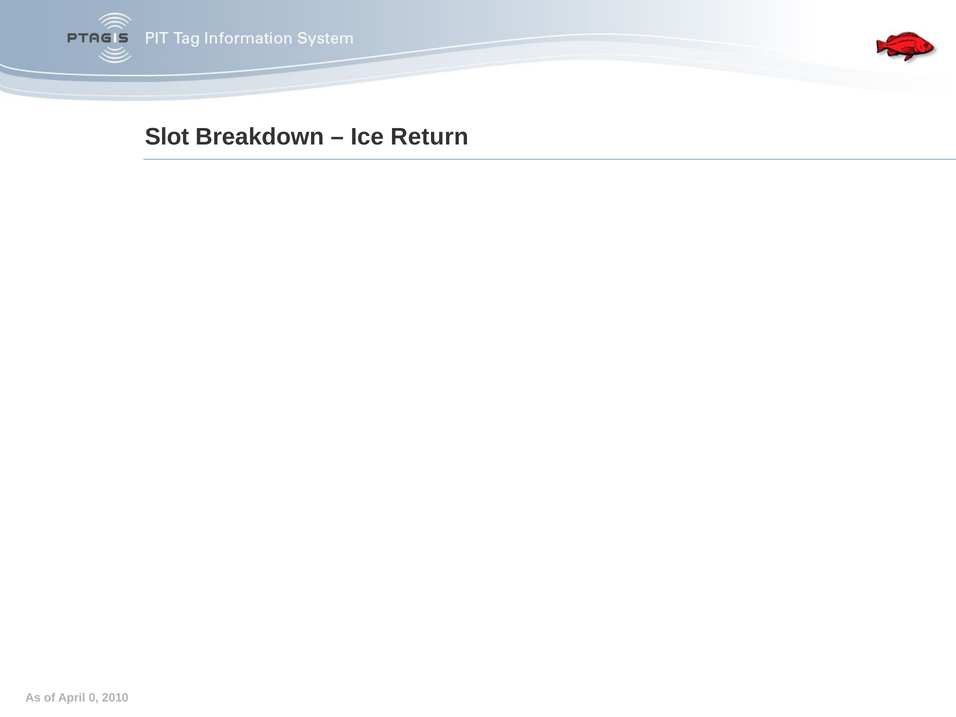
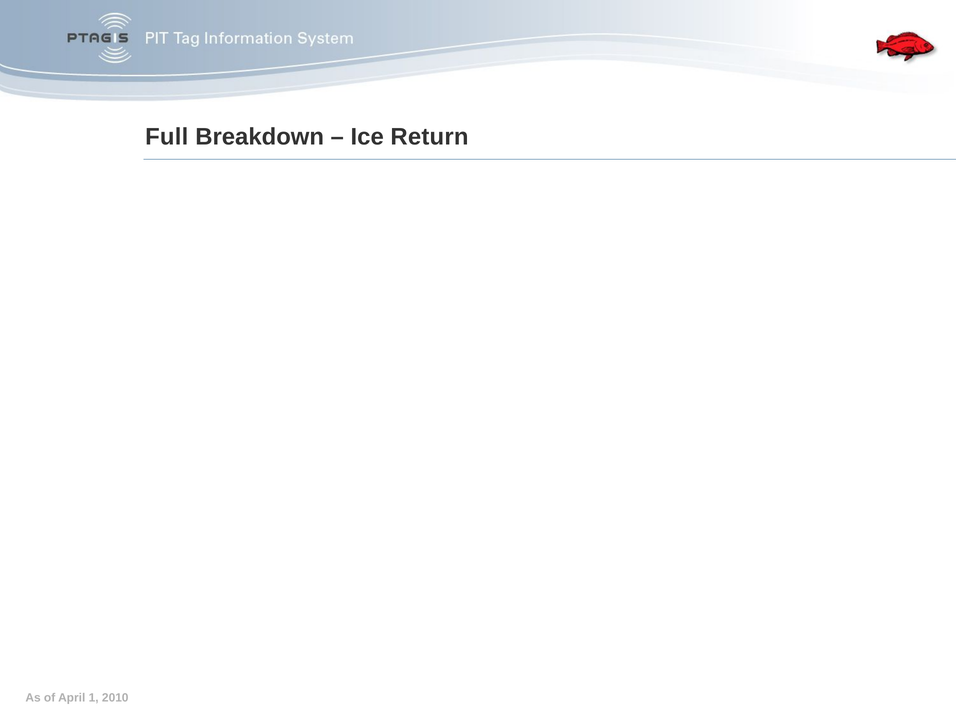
Slot at (167, 137): Slot -> Full
0: 0 -> 1
